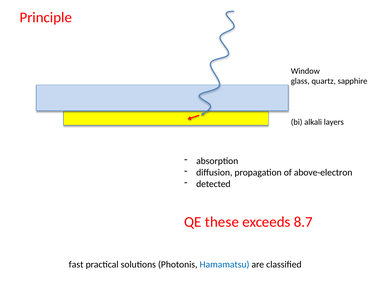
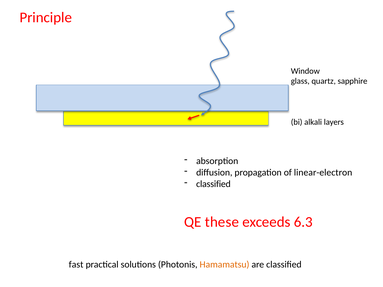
above-electron: above-electron -> linear-electron
detected at (213, 184): detected -> classified
8.7: 8.7 -> 6.3
Hamamatsu colour: blue -> orange
